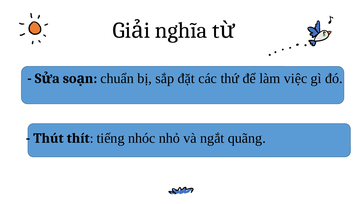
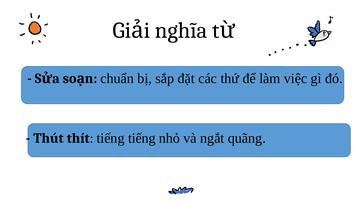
tiếng nhóc: nhóc -> tiếng
